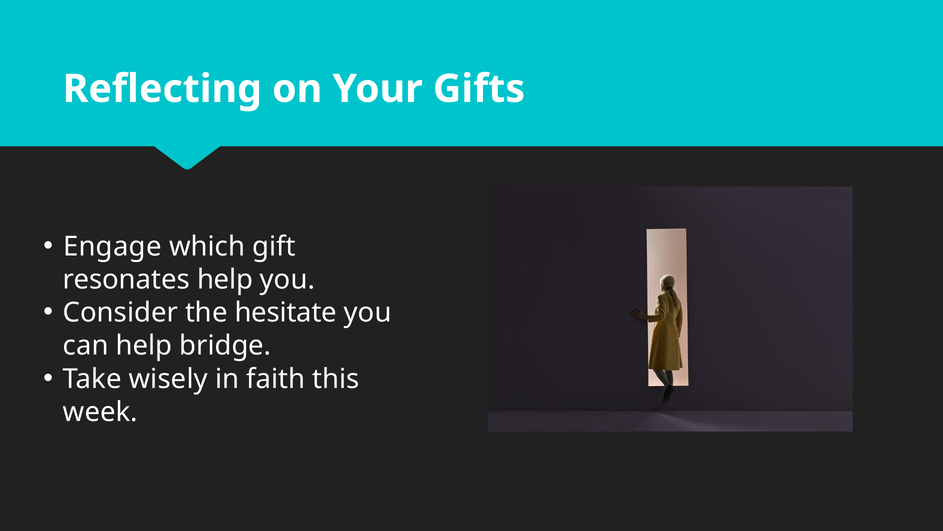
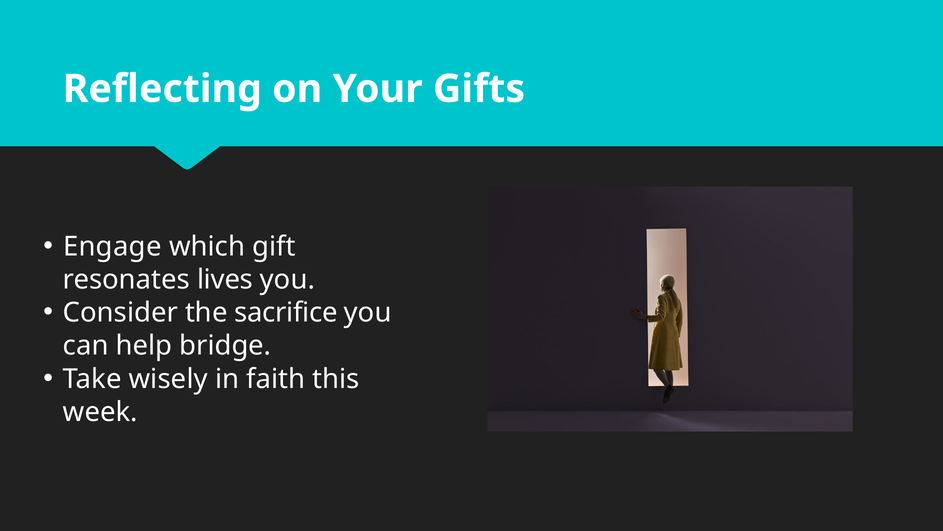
resonates help: help -> lives
hesitate: hesitate -> sacrifice
